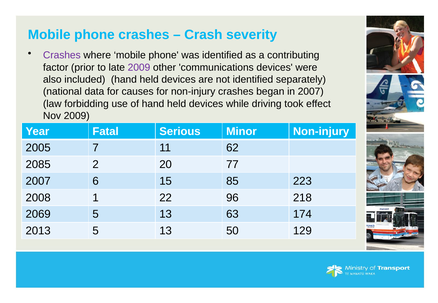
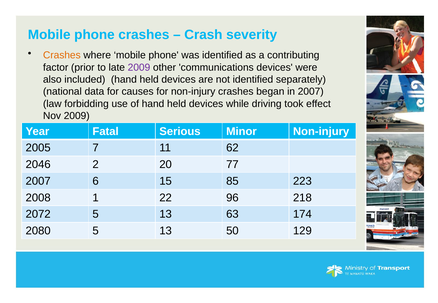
Crashes at (62, 55) colour: purple -> orange
2085: 2085 -> 2046
2069: 2069 -> 2072
2013: 2013 -> 2080
